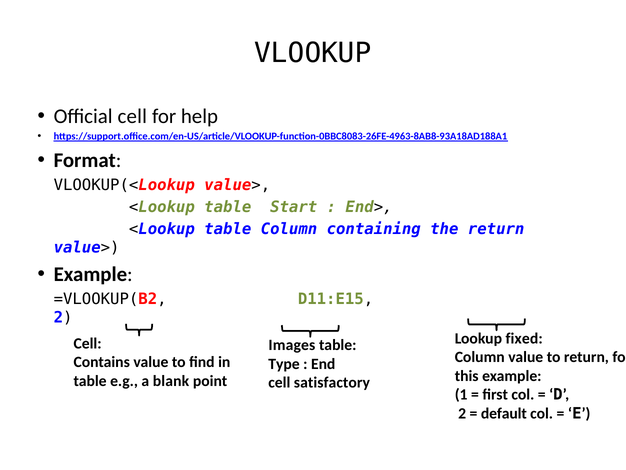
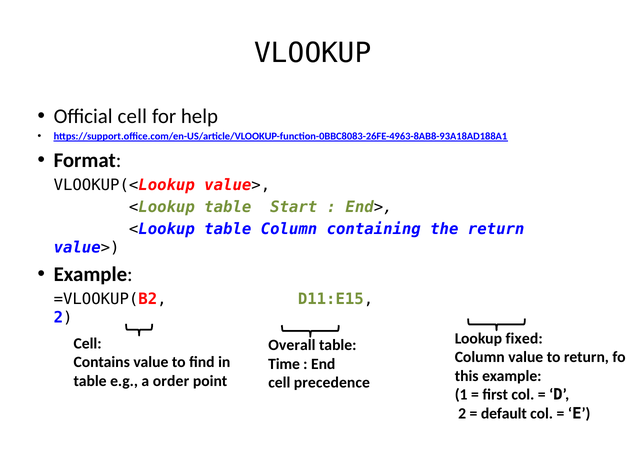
Images: Images -> Overall
Type: Type -> Time
blank: blank -> order
satisfactory: satisfactory -> precedence
